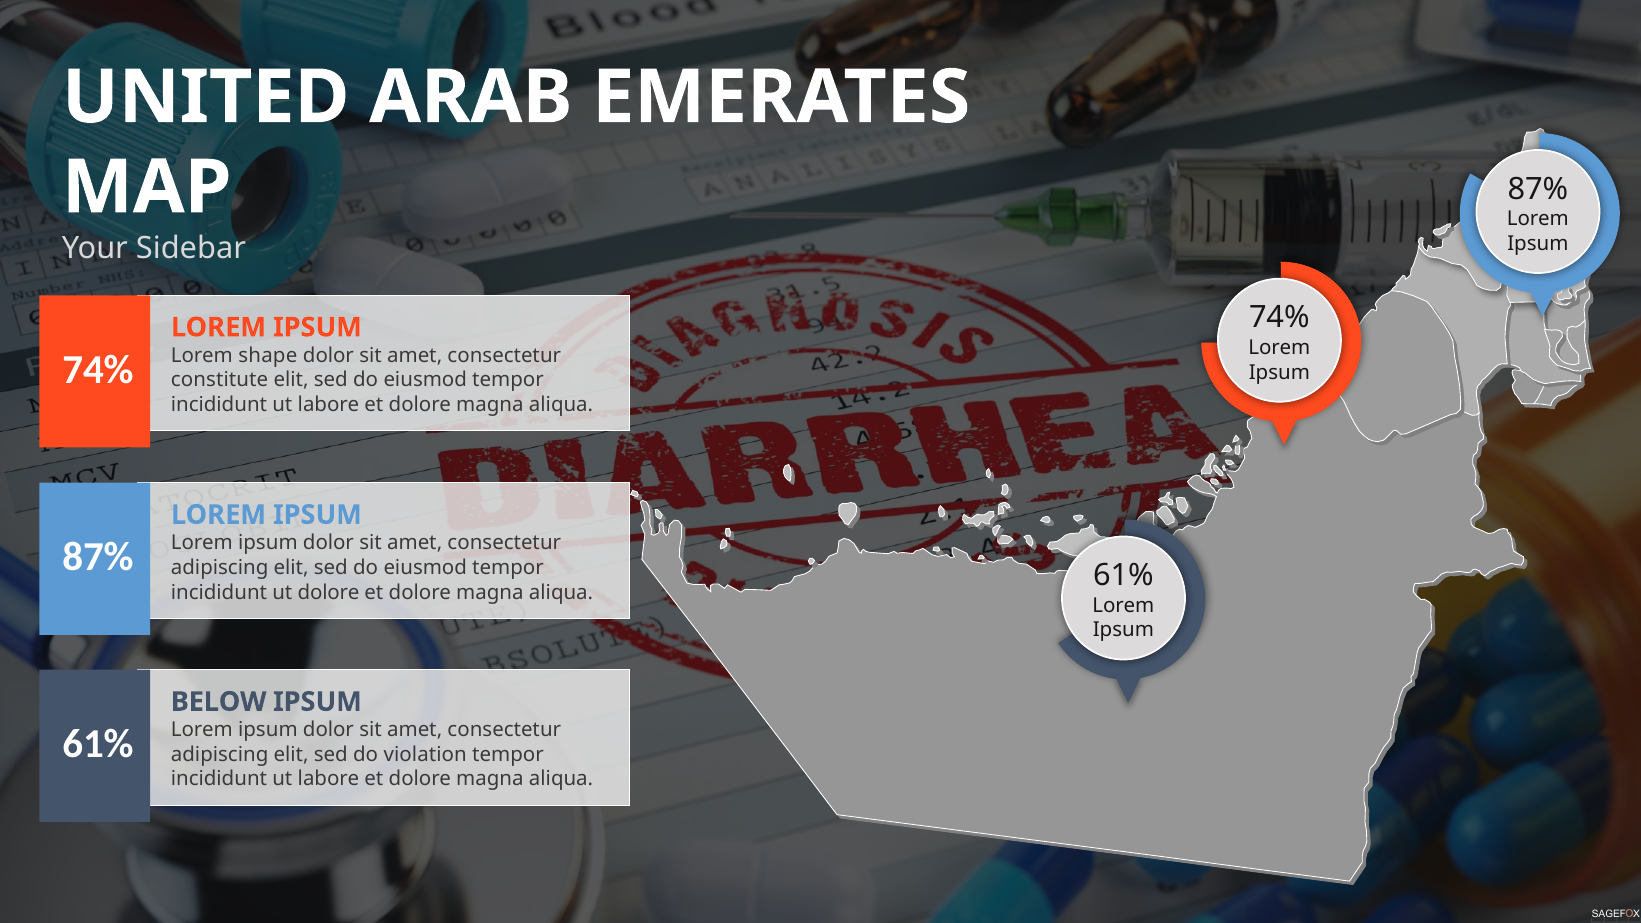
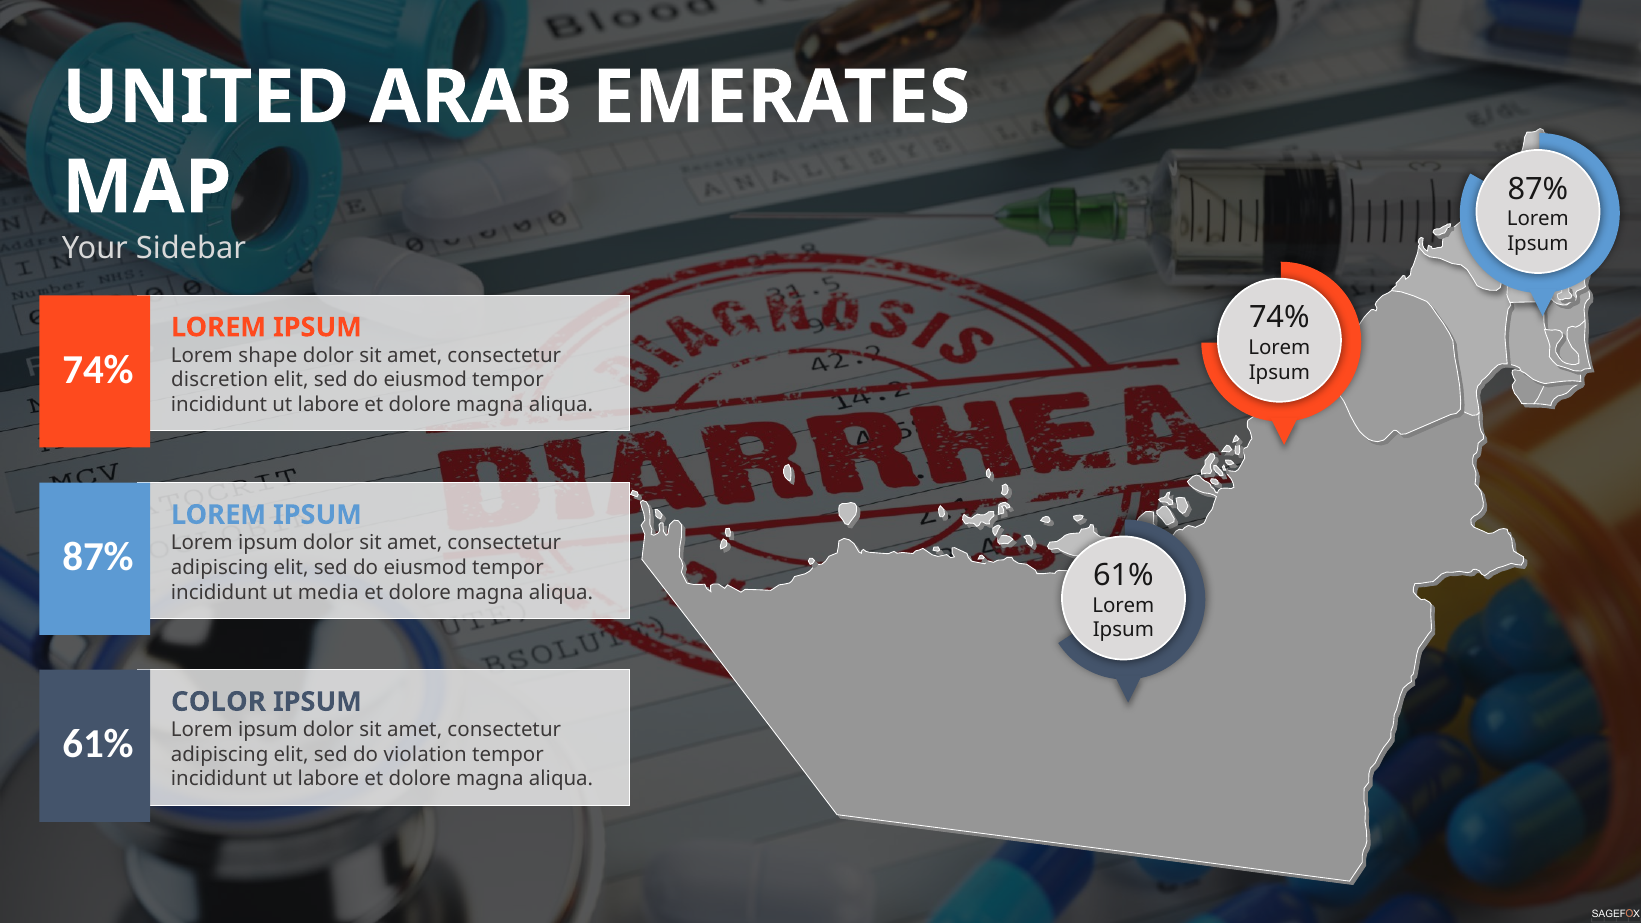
constitute: constitute -> discretion
ut dolore: dolore -> media
BELOW: BELOW -> COLOR
